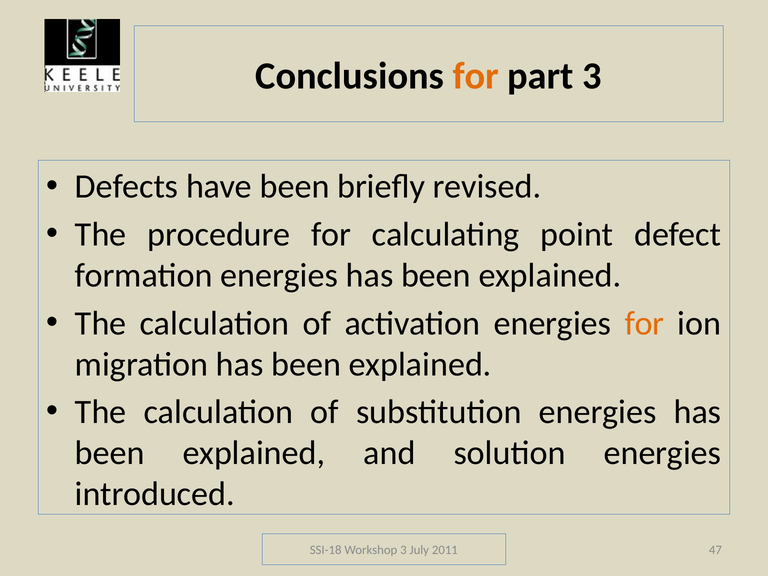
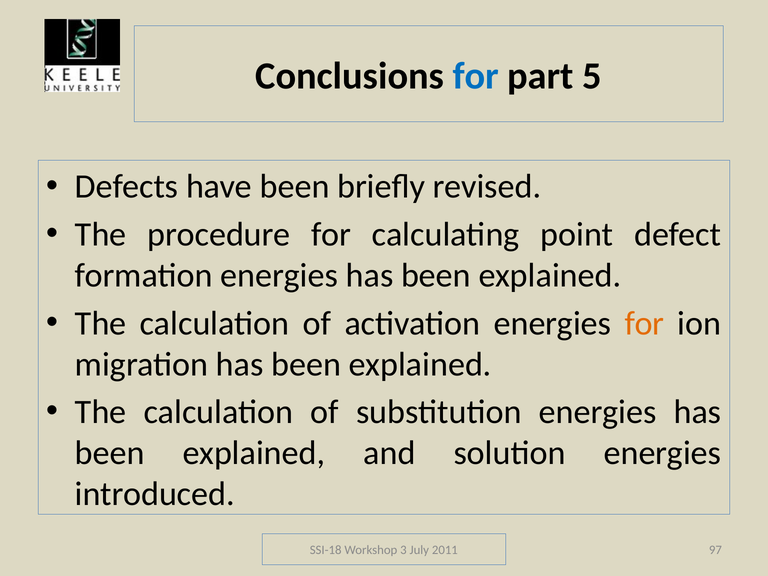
for at (476, 76) colour: orange -> blue
part 3: 3 -> 5
47: 47 -> 97
